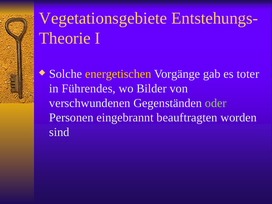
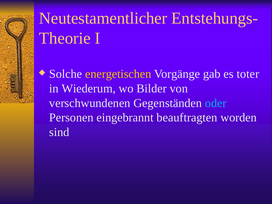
Vegetationsgebiete: Vegetationsgebiete -> Neutestamentlicher
Führendes: Führendes -> Wiederum
oder colour: light green -> light blue
